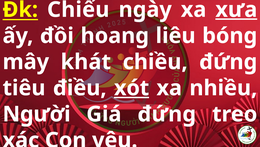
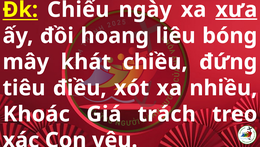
xót underline: present -> none
Người: Người -> Khoác
Giá đứng: đứng -> trách
